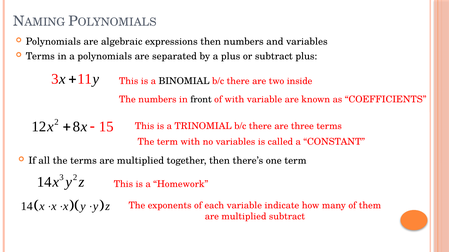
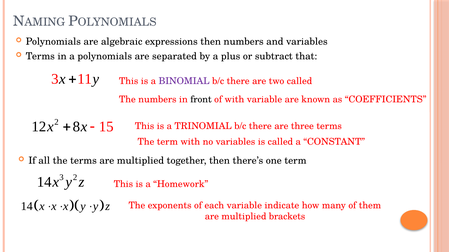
subtract plus: plus -> that
BINOMIAL colour: black -> purple
two inside: inside -> called
multiplied subtract: subtract -> brackets
